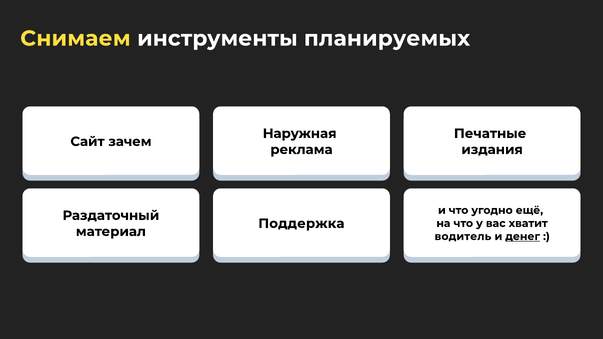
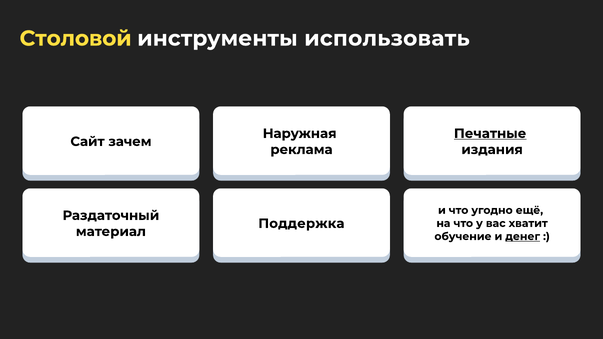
Снимаем: Снимаем -> Столовой
планируемых: планируемых -> использовать
Печатные underline: none -> present
водитель: водитель -> обучение
